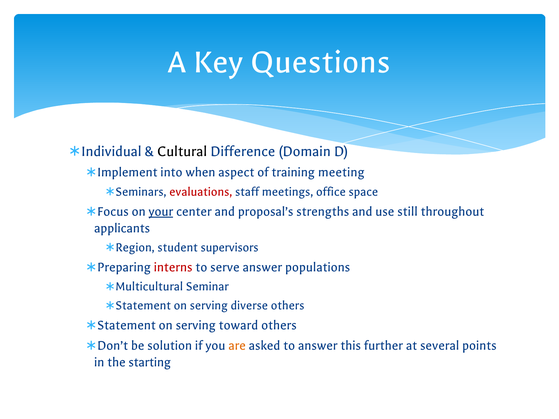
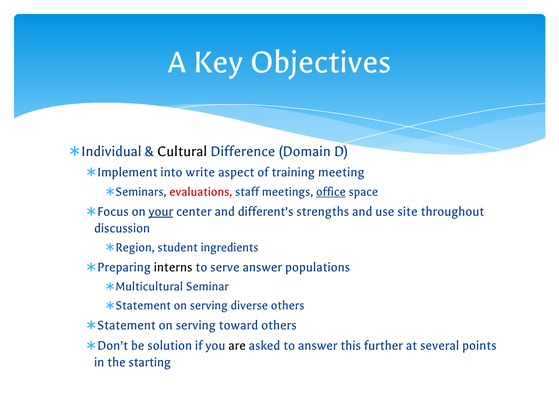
Questions: Questions -> Objectives
when: when -> write
office underline: none -> present
proposal’s: proposal’s -> different’s
still: still -> site
applicants: applicants -> discussion
supervisors: supervisors -> ingredients
interns colour: red -> black
are colour: orange -> black
